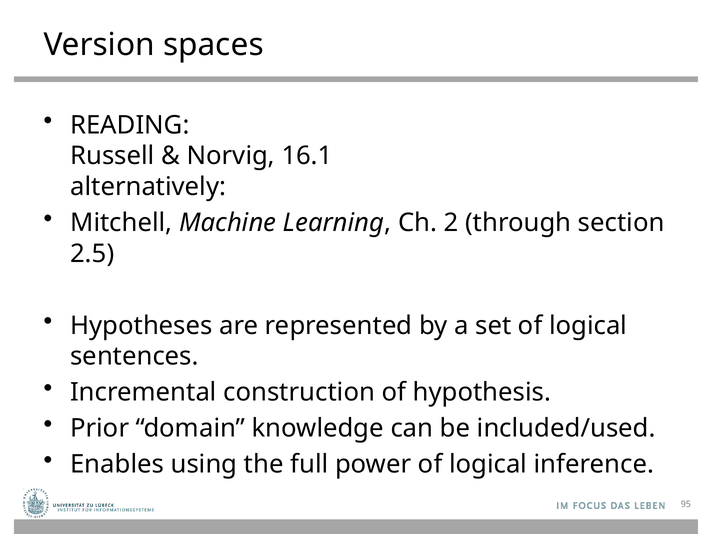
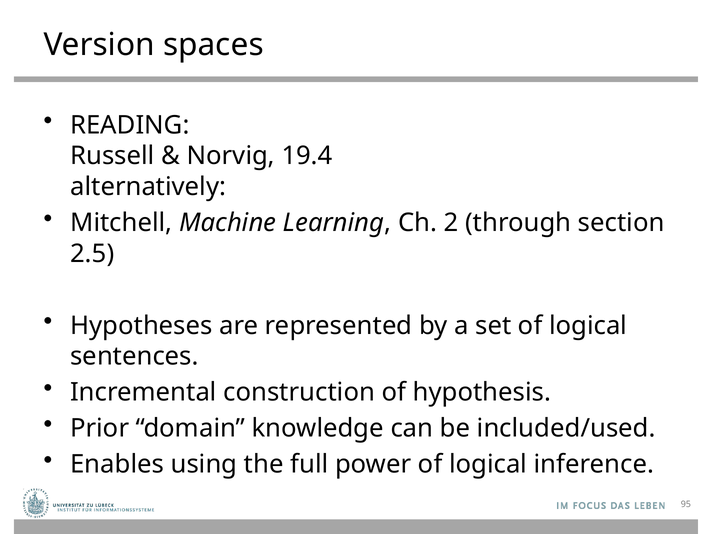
16.1: 16.1 -> 19.4
